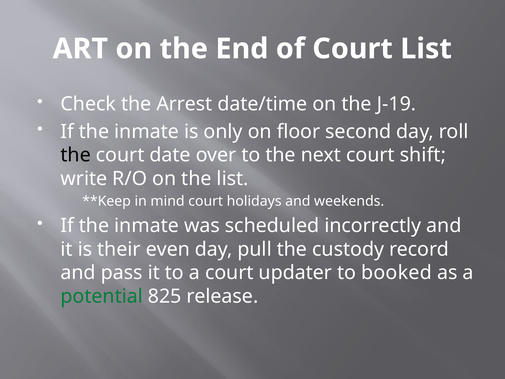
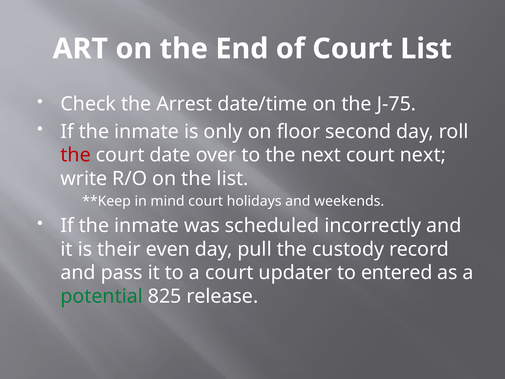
J-19: J-19 -> J-75
the at (76, 155) colour: black -> red
court shift: shift -> next
booked: booked -> entered
